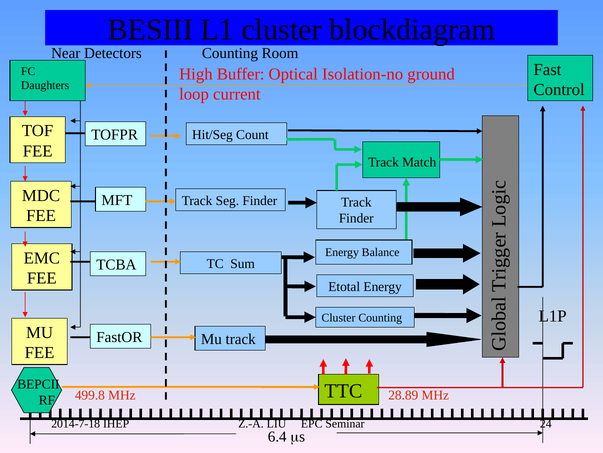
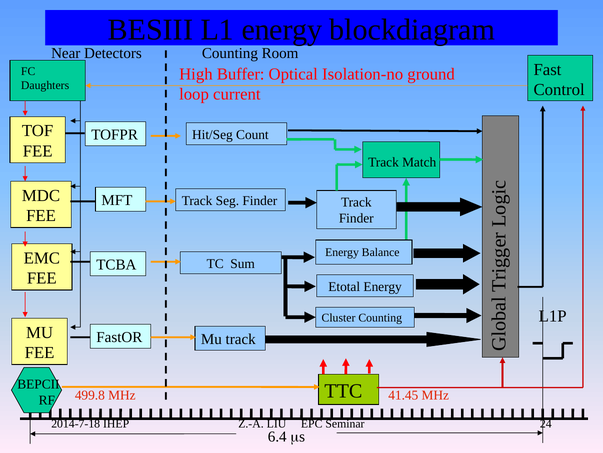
L1 cluster: cluster -> energy
28.89: 28.89 -> 41.45
